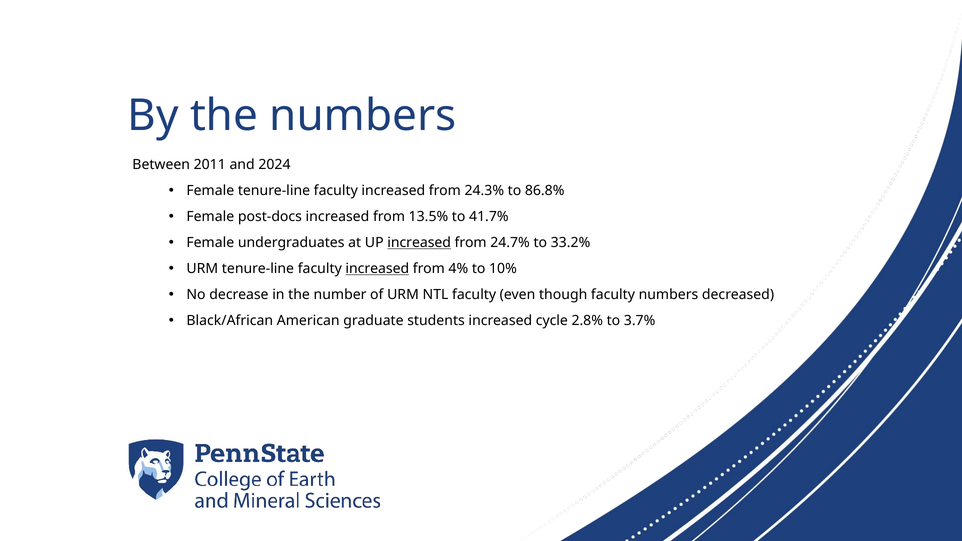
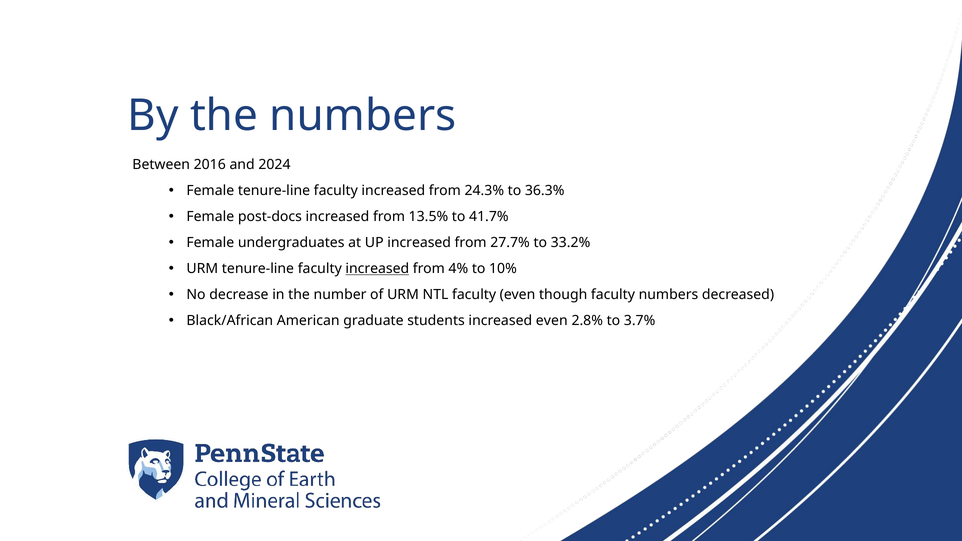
2011: 2011 -> 2016
86.8%: 86.8% -> 36.3%
increased at (419, 243) underline: present -> none
24.7%: 24.7% -> 27.7%
increased cycle: cycle -> even
